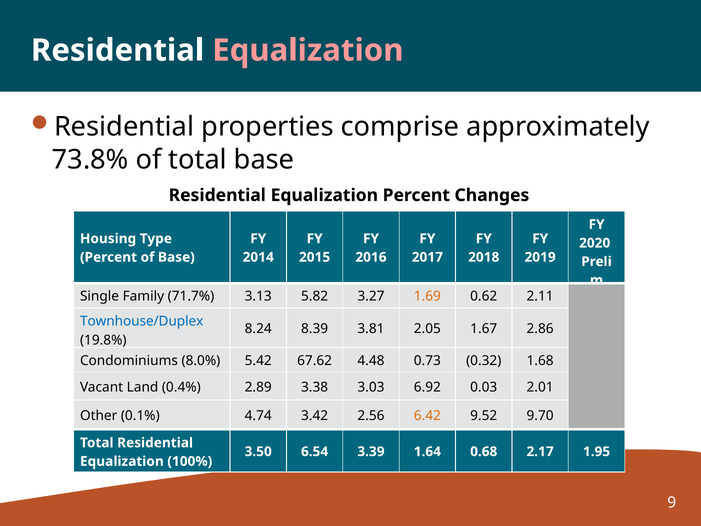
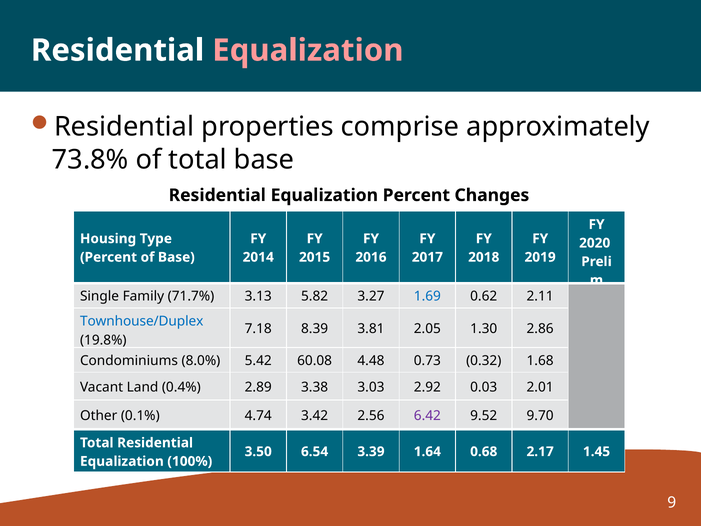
1.69 colour: orange -> blue
8.24: 8.24 -> 7.18
1.67: 1.67 -> 1.30
67.62: 67.62 -> 60.08
6.92: 6.92 -> 2.92
6.42 colour: orange -> purple
1.95: 1.95 -> 1.45
